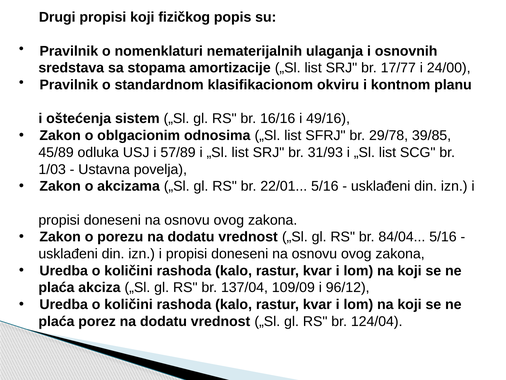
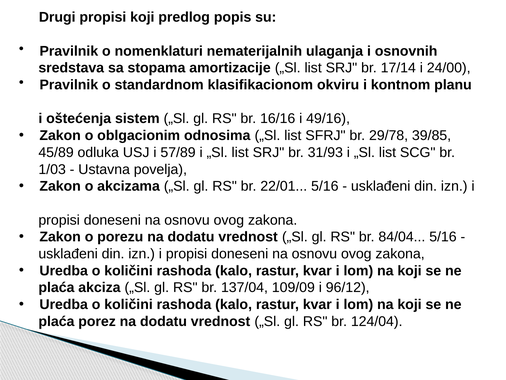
fizičkog: fizičkog -> predlog
17/77: 17/77 -> 17/14
